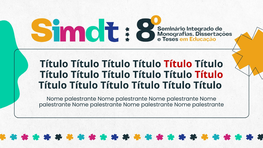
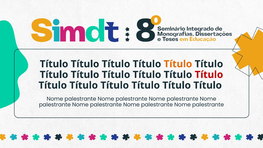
Título at (178, 64) colour: red -> orange
